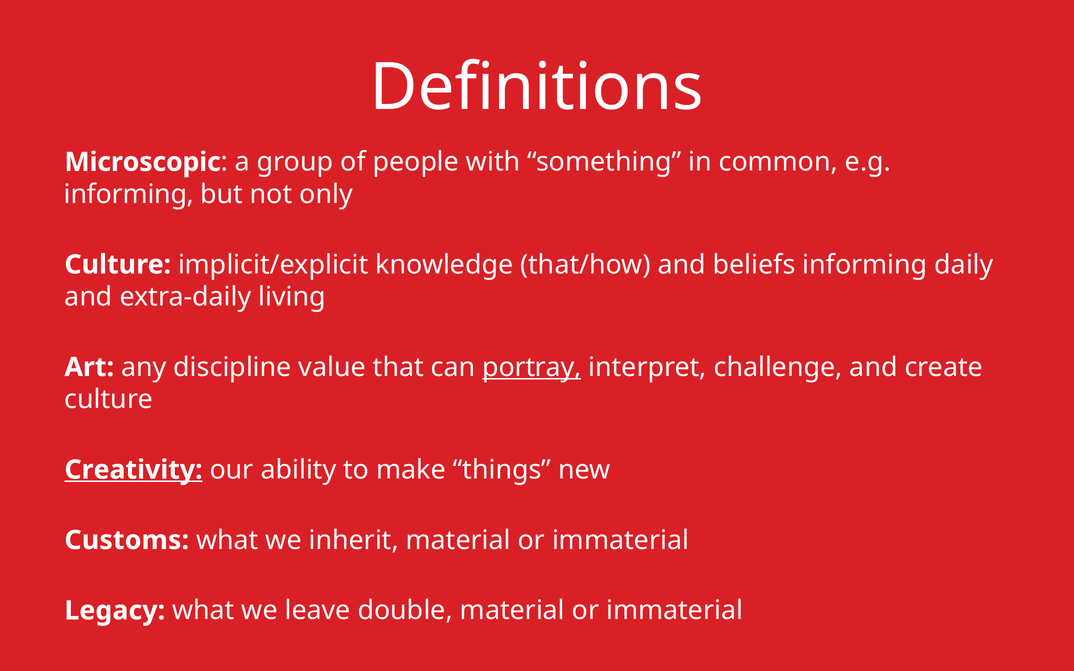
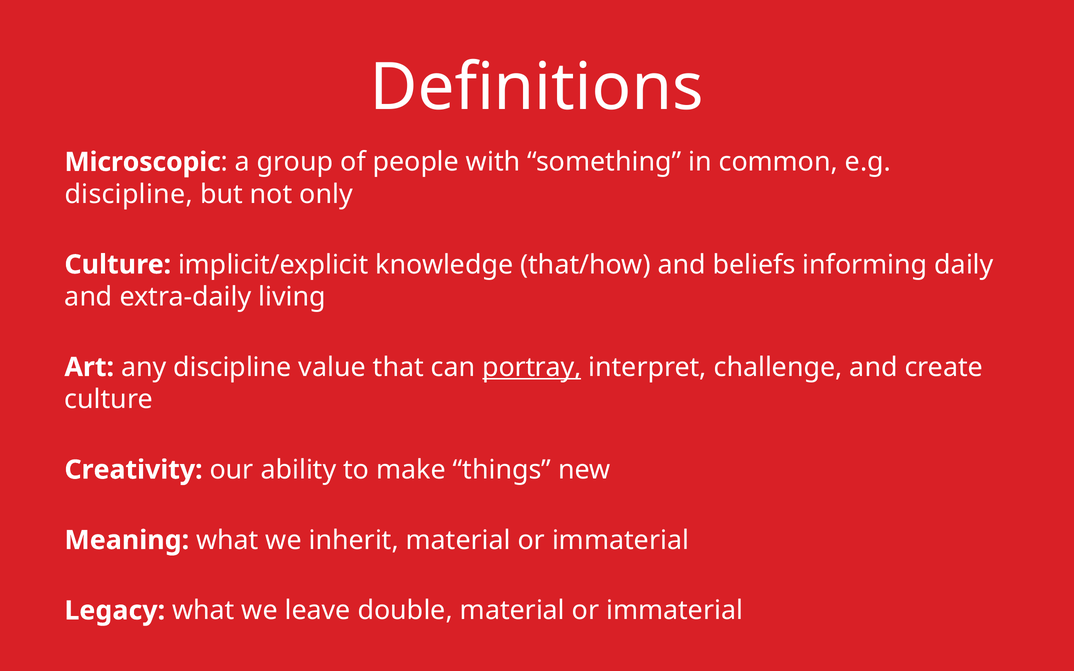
informing at (129, 194): informing -> discipline
Creativity underline: present -> none
Customs: Customs -> Meaning
